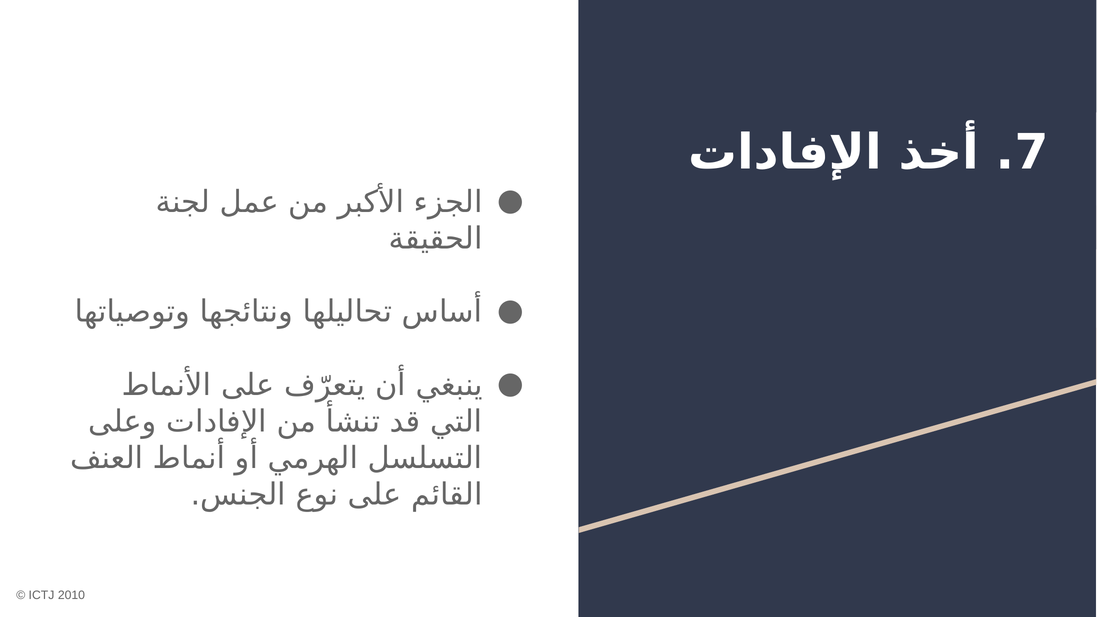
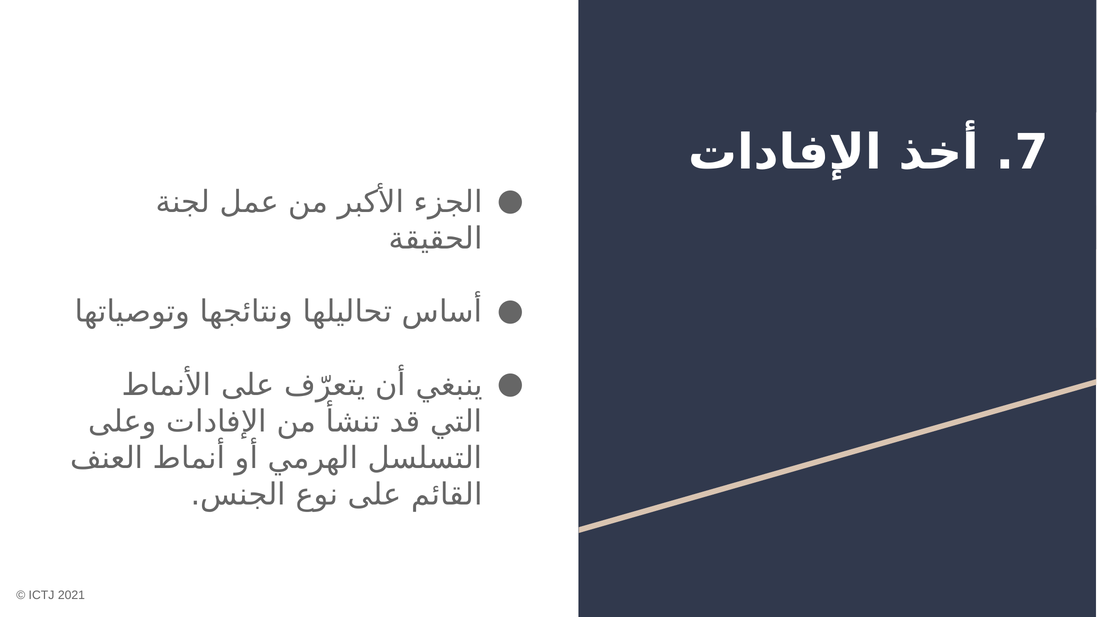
2010: 2010 -> 2021
